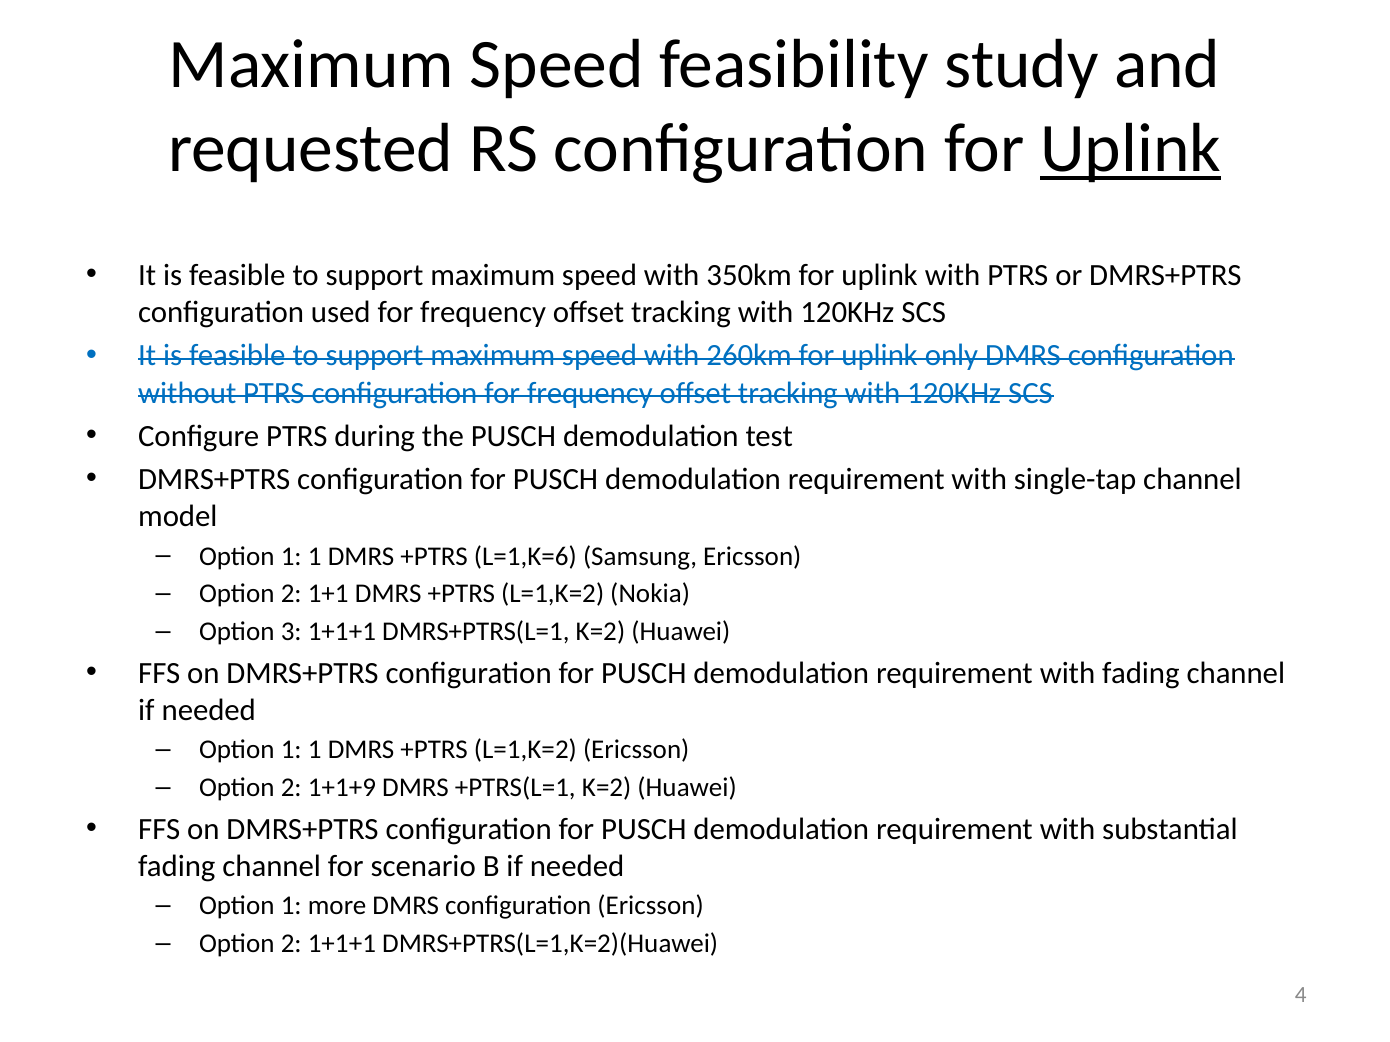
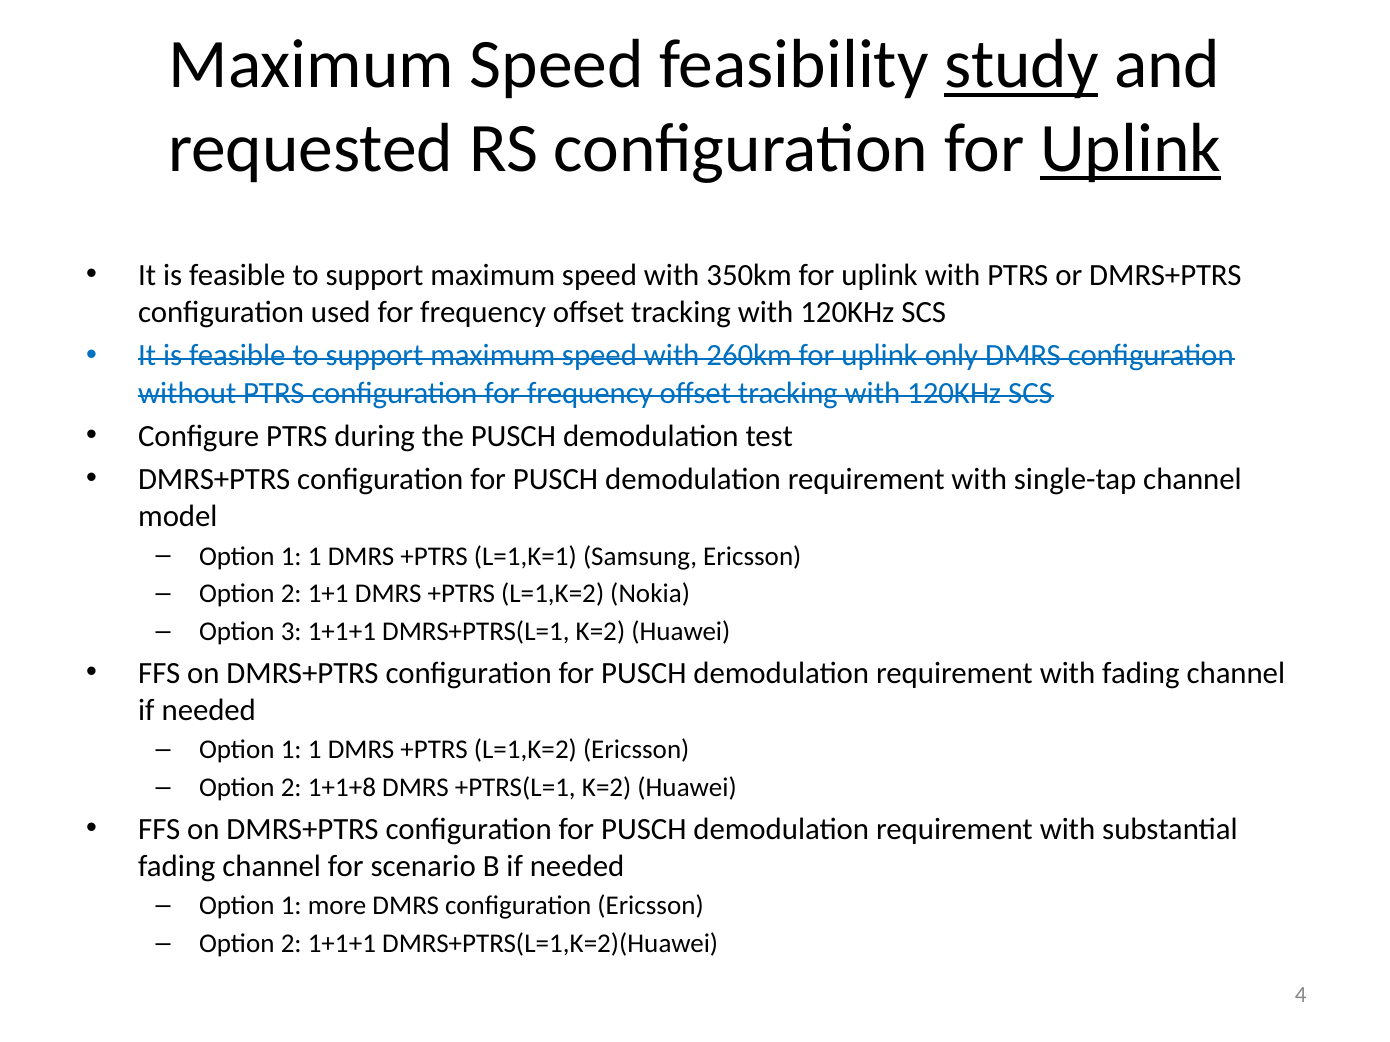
study underline: none -> present
L=1,K=6: L=1,K=6 -> L=1,K=1
1+1+9: 1+1+9 -> 1+1+8
